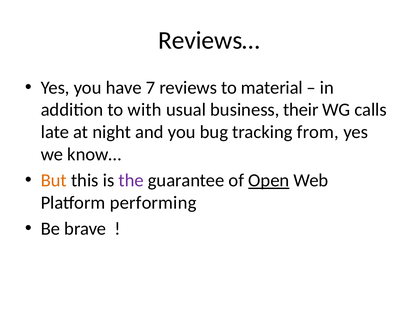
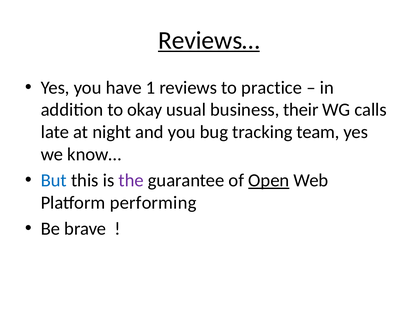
Reviews… underline: none -> present
7: 7 -> 1
material: material -> practice
with: with -> okay
from: from -> team
But colour: orange -> blue
